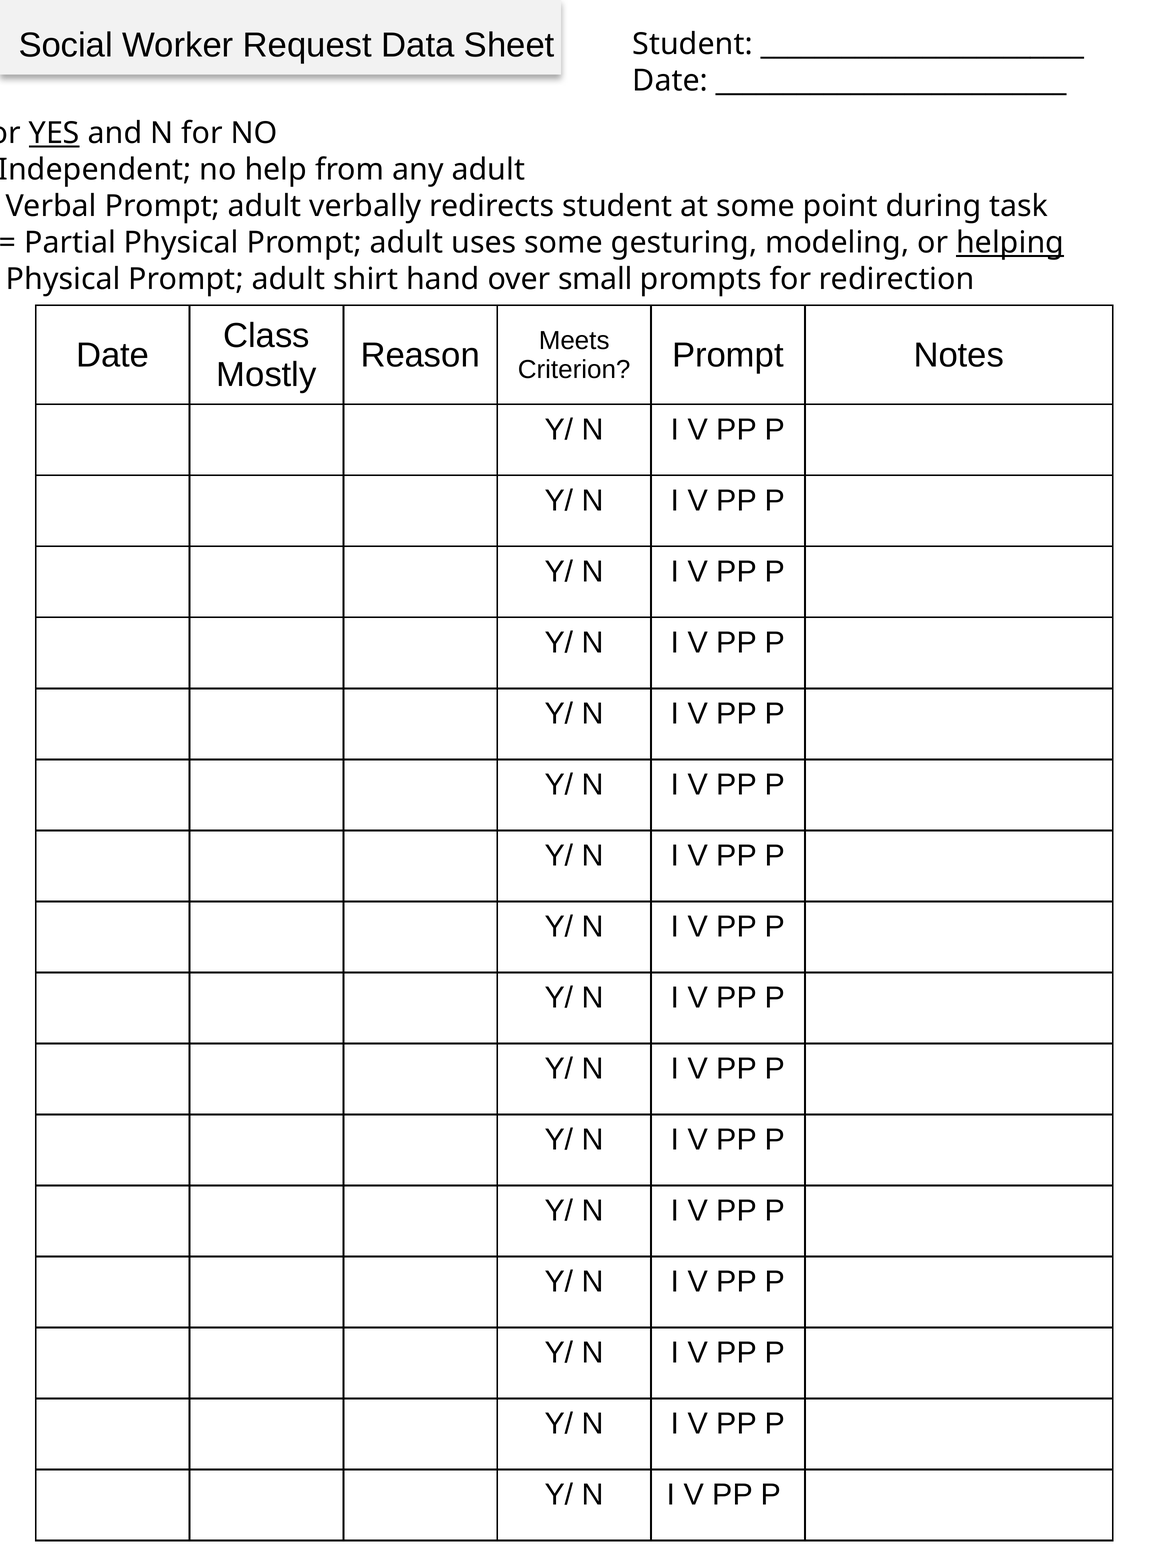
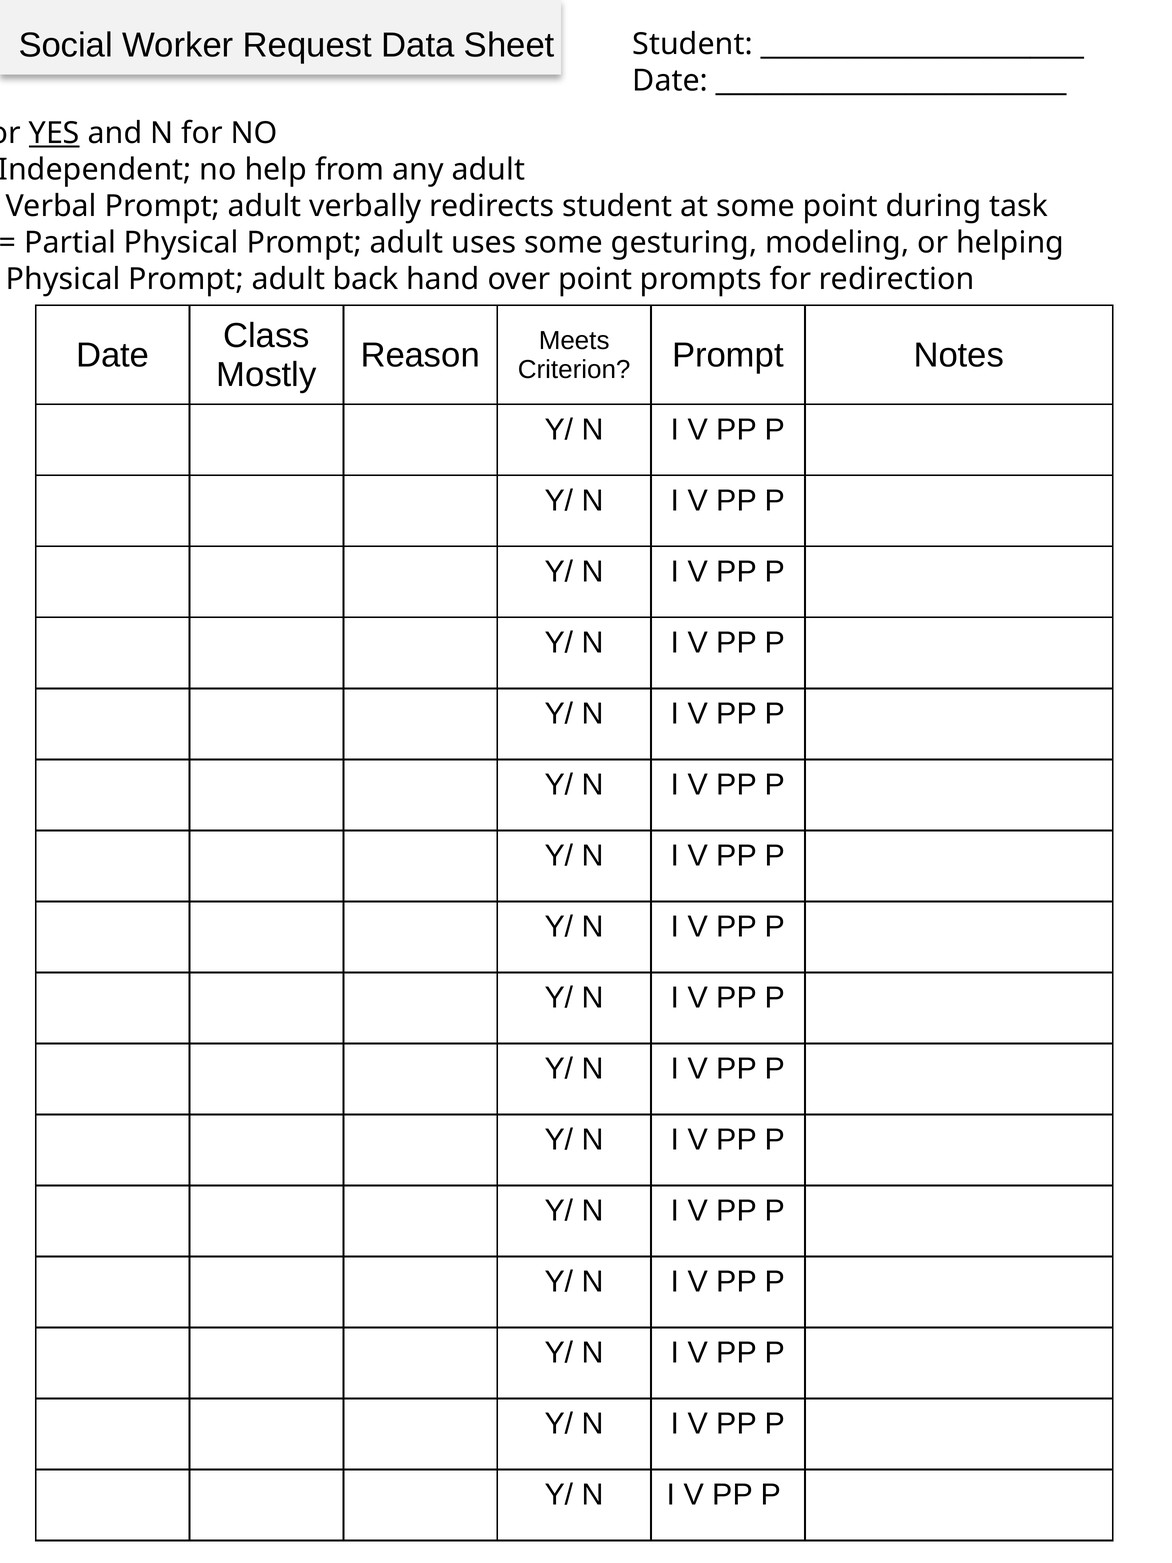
helping underline: present -> none
shirt: shirt -> back
over small: small -> point
